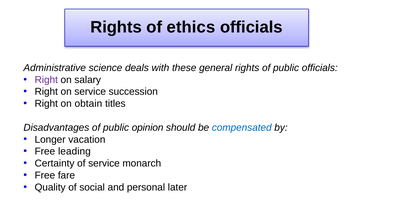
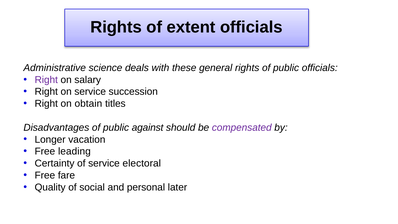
ethics: ethics -> extent
opinion: opinion -> against
compensated colour: blue -> purple
monarch: monarch -> electoral
